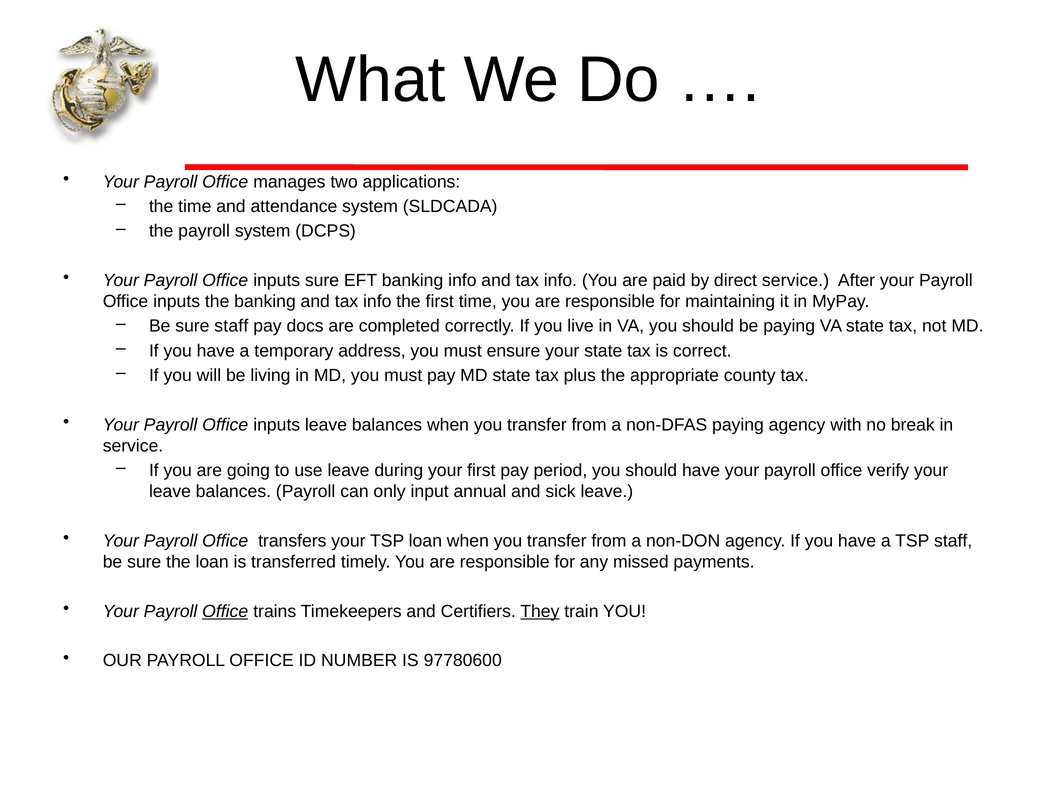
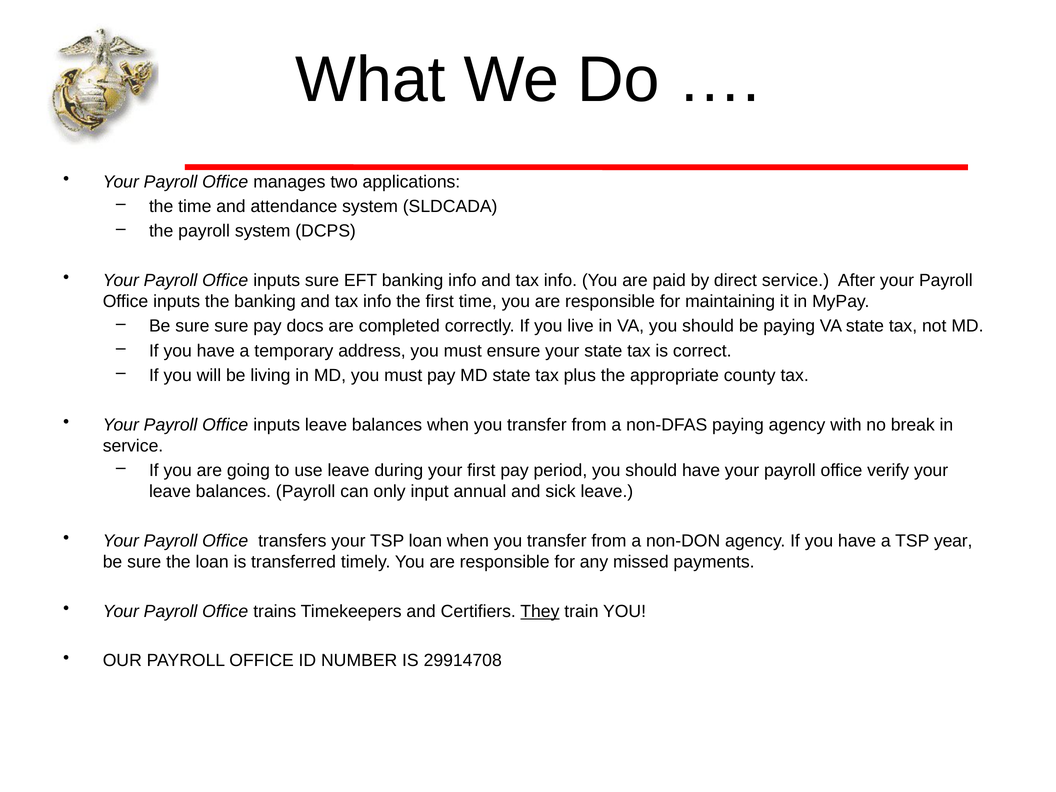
sure staff: staff -> sure
TSP staff: staff -> year
Office at (225, 611) underline: present -> none
97780600: 97780600 -> 29914708
